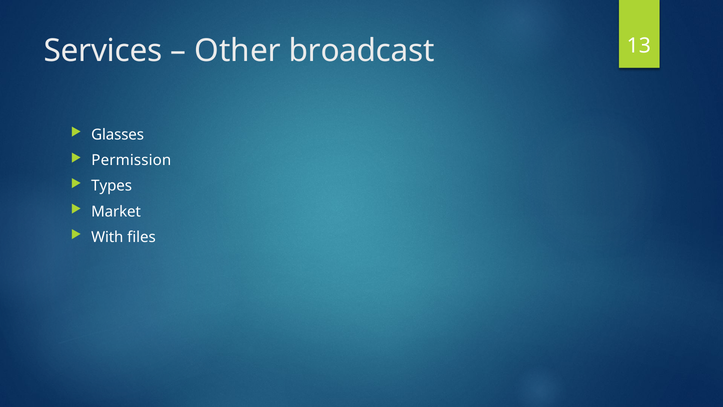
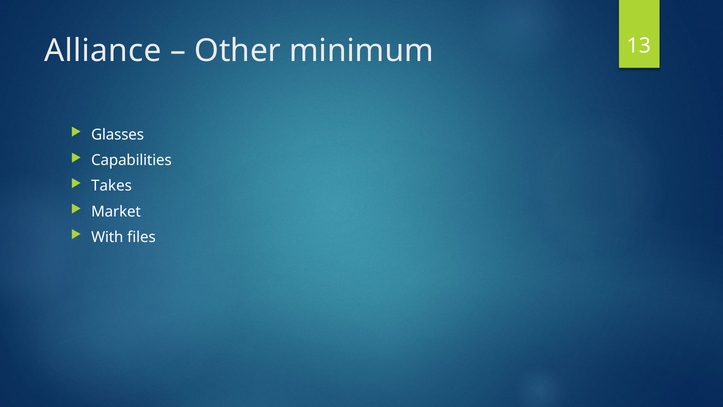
Services: Services -> Alliance
broadcast: broadcast -> minimum
Permission: Permission -> Capabilities
Types: Types -> Takes
